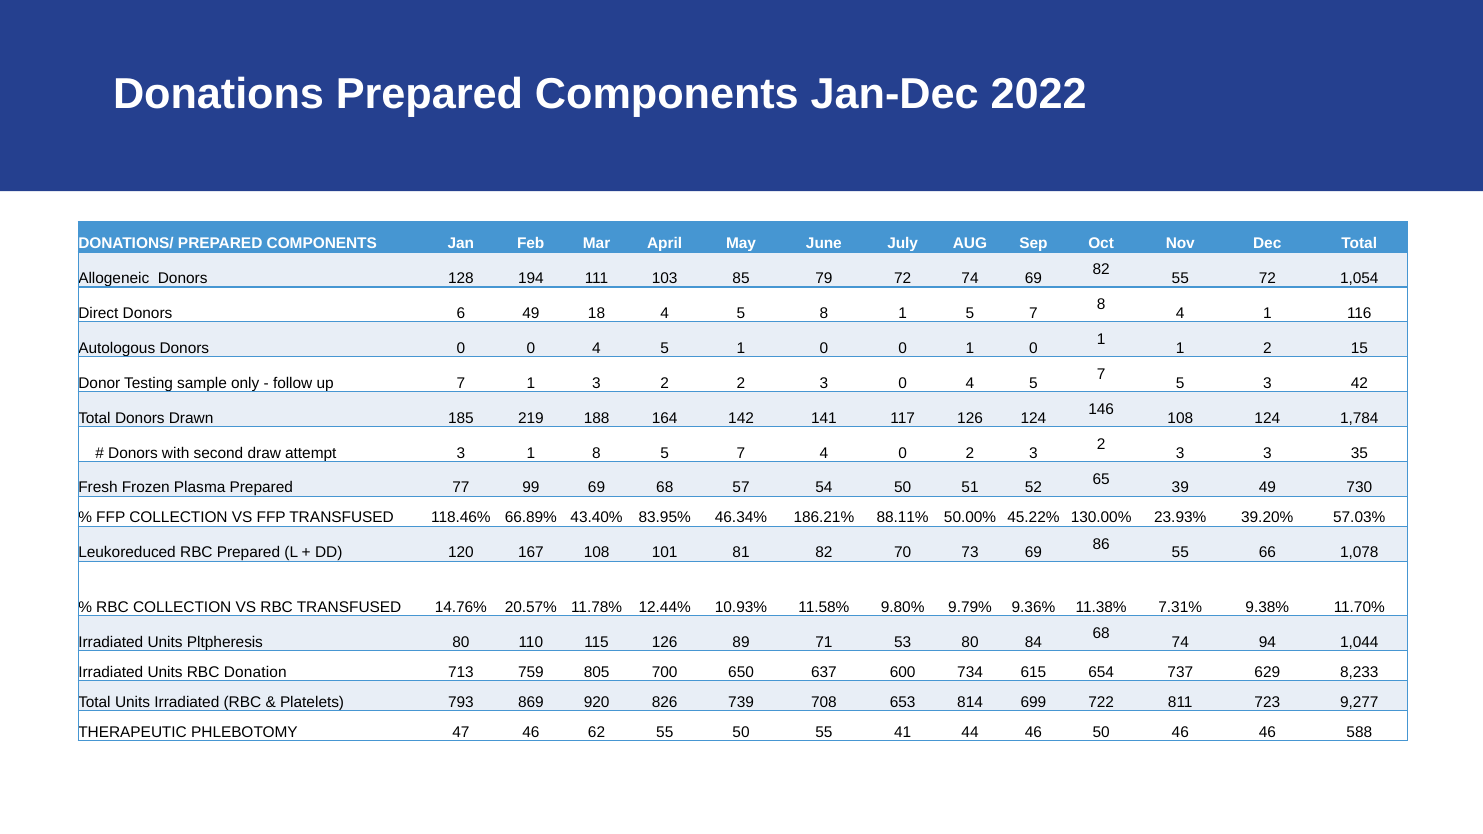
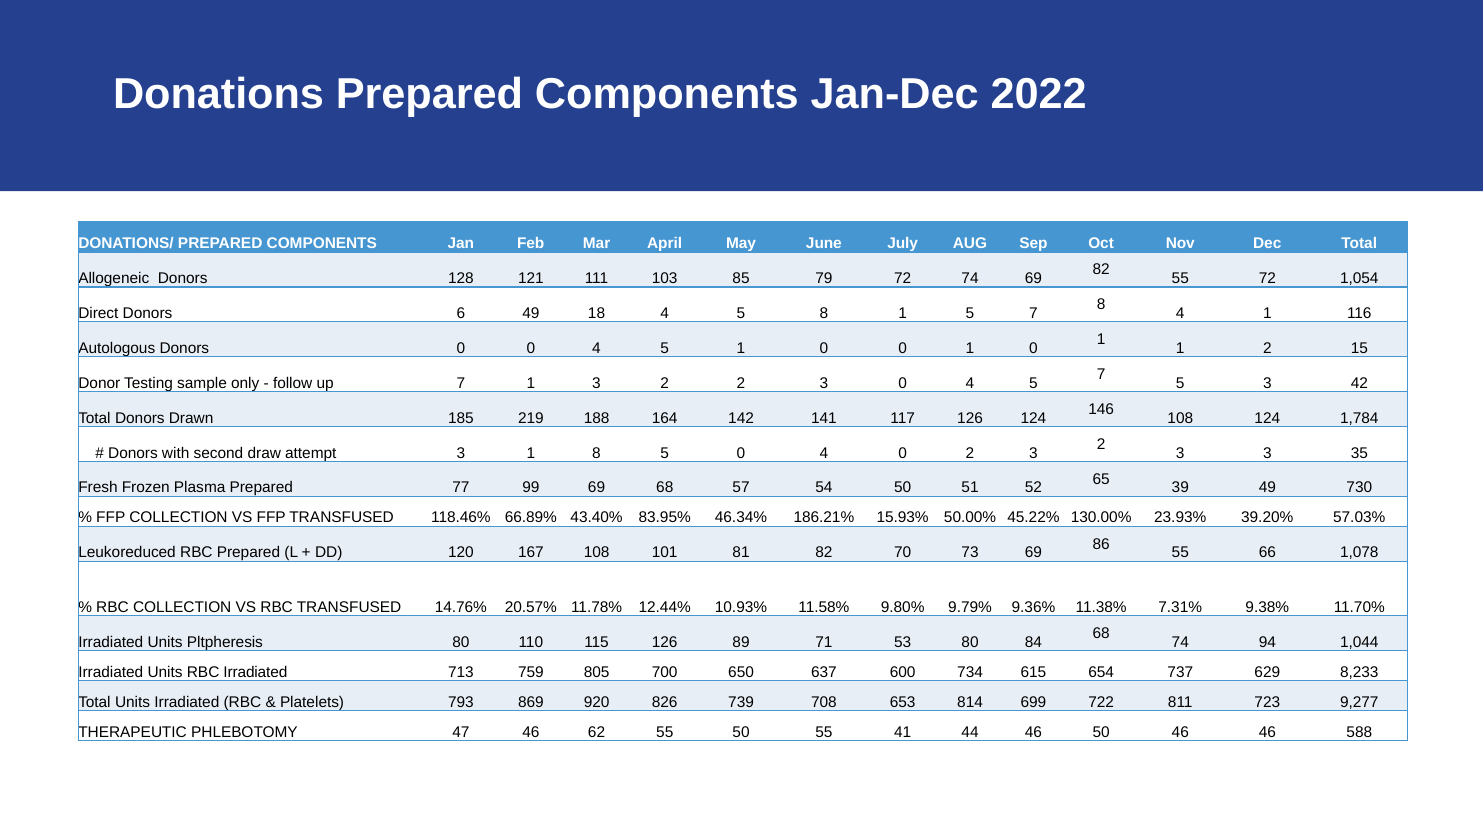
194: 194 -> 121
8 5 7: 7 -> 0
88.11%: 88.11% -> 15.93%
RBC Donation: Donation -> Irradiated
